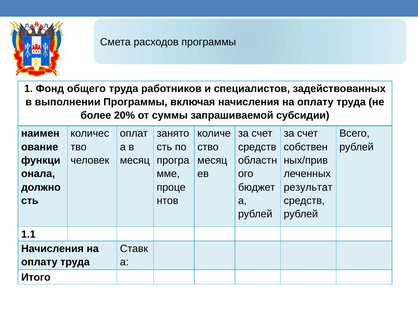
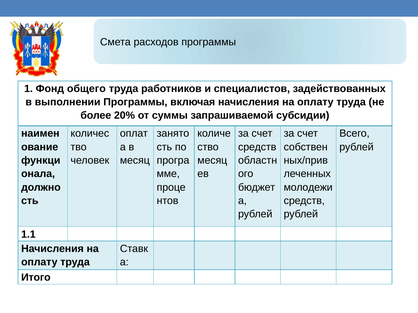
результат: результат -> молодежи
